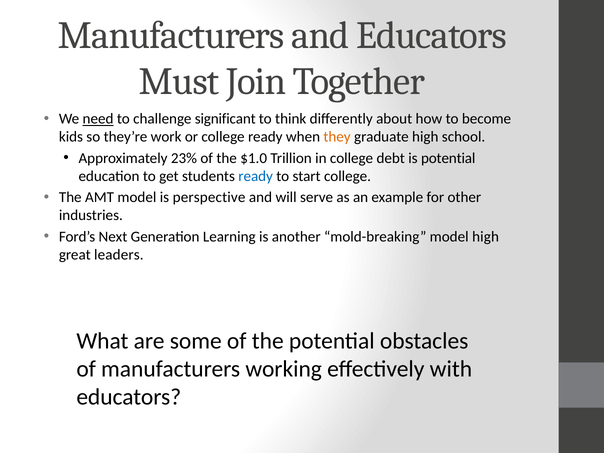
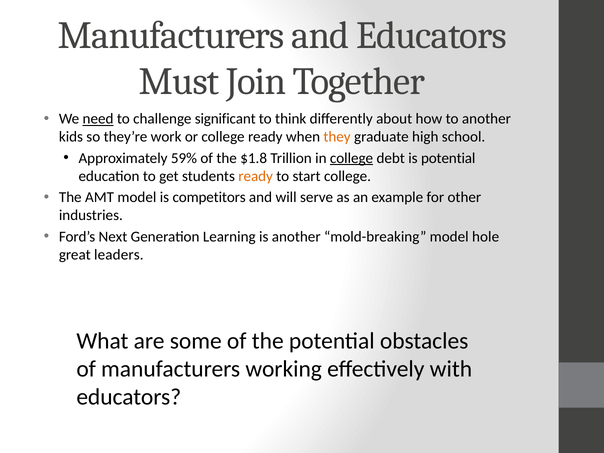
to become: become -> another
23%: 23% -> 59%
$1.0: $1.0 -> $1.8
college at (352, 158) underline: none -> present
ready at (256, 176) colour: blue -> orange
perspective: perspective -> competitors
model high: high -> hole
